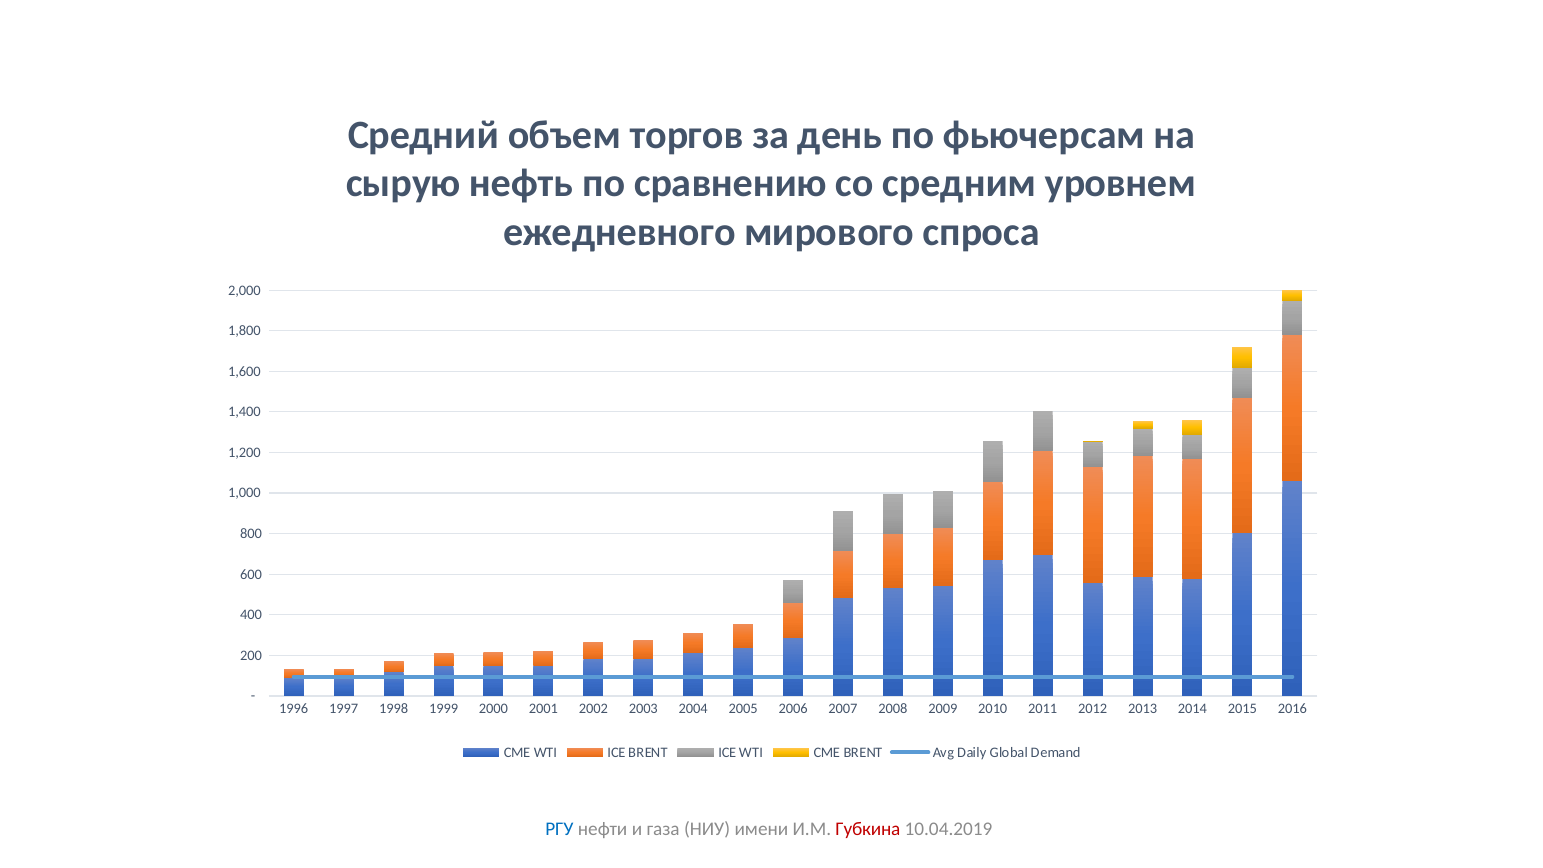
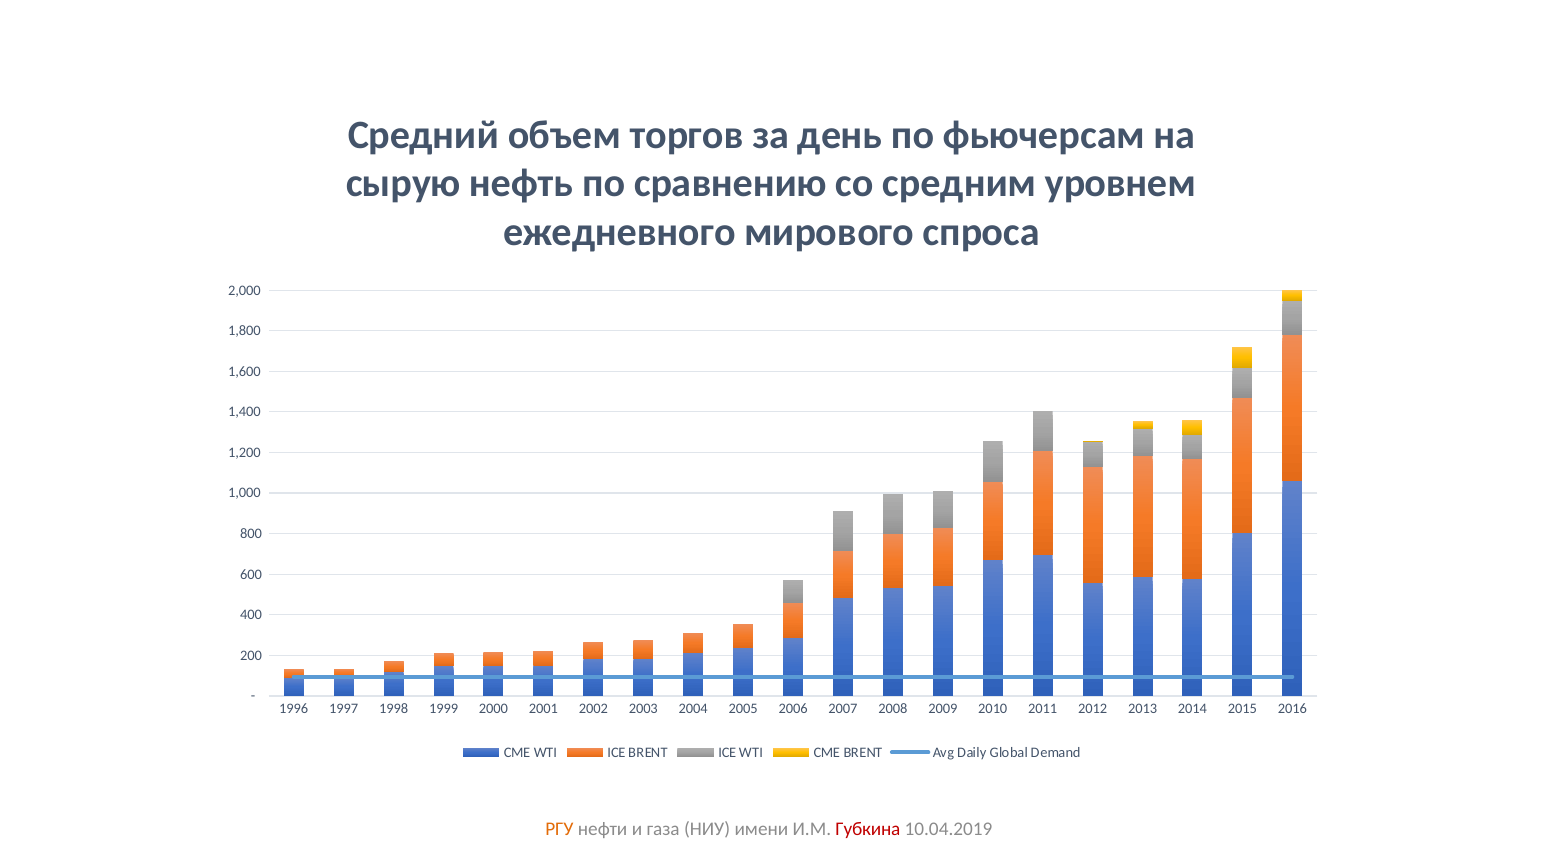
РГУ colour: blue -> orange
